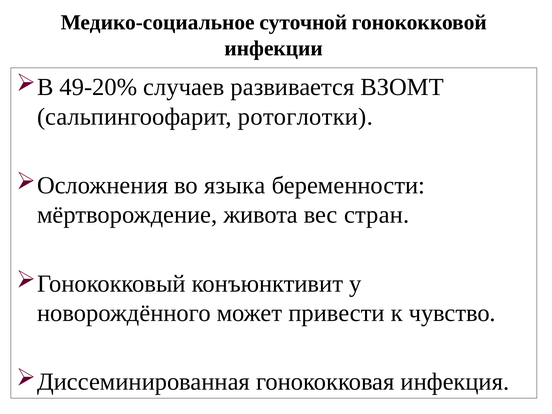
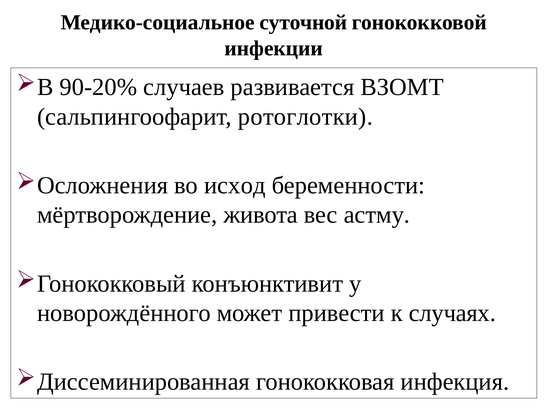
49-20%: 49-20% -> 90-20%
языка: языка -> исход
стран: стран -> астму
чувство: чувство -> случаях
